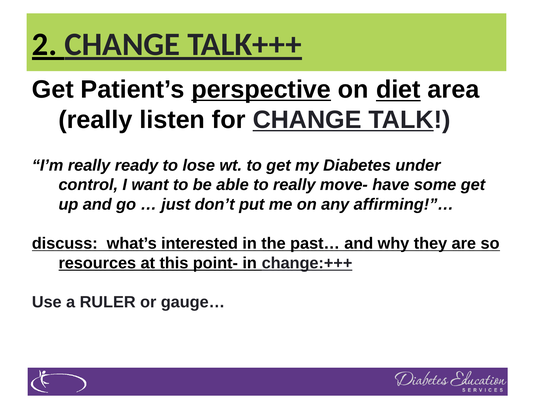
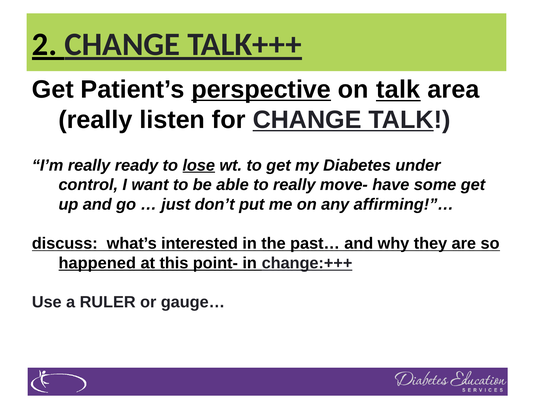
on diet: diet -> talk
lose underline: none -> present
resources: resources -> happened
